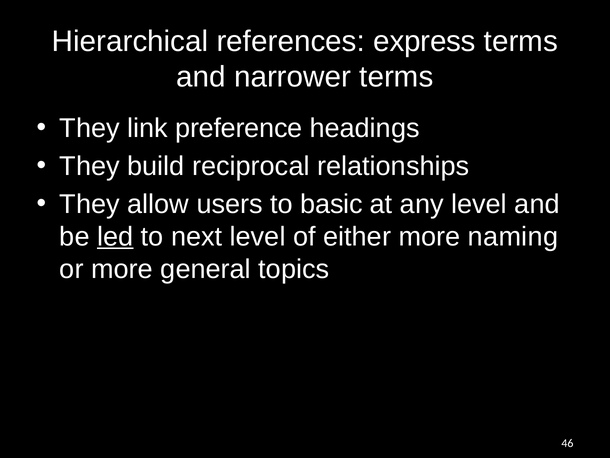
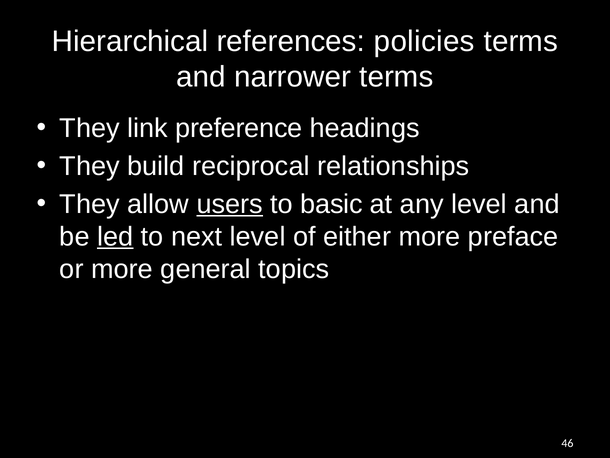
express: express -> policies
users underline: none -> present
naming: naming -> preface
